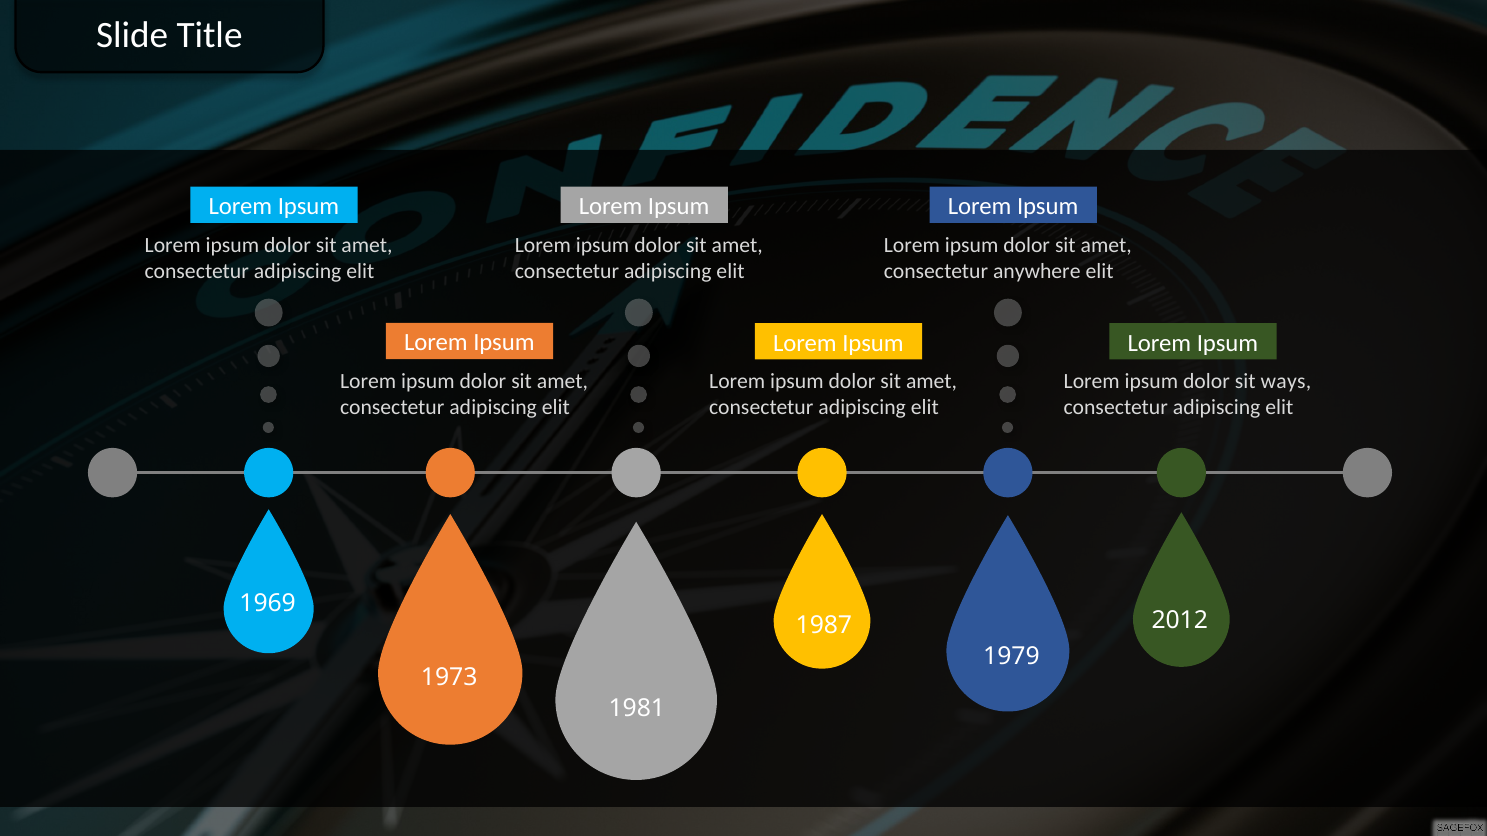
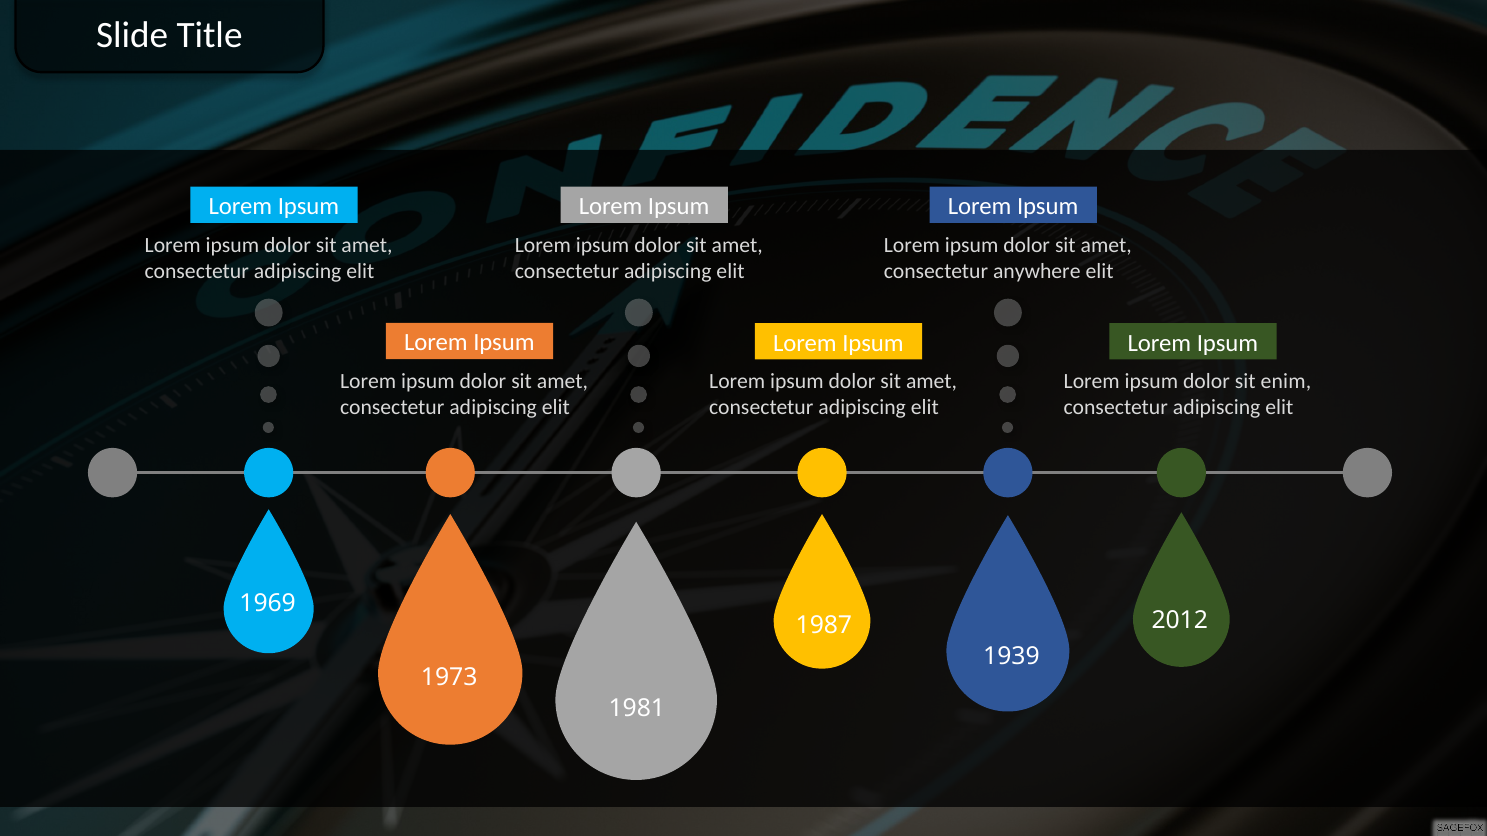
ways: ways -> enim
1979: 1979 -> 1939
